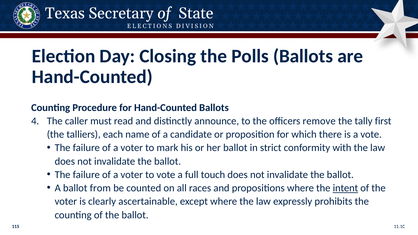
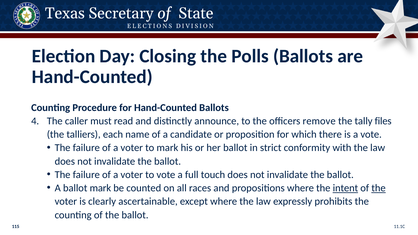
first: first -> files
ballot from: from -> mark
the at (379, 188) underline: none -> present
